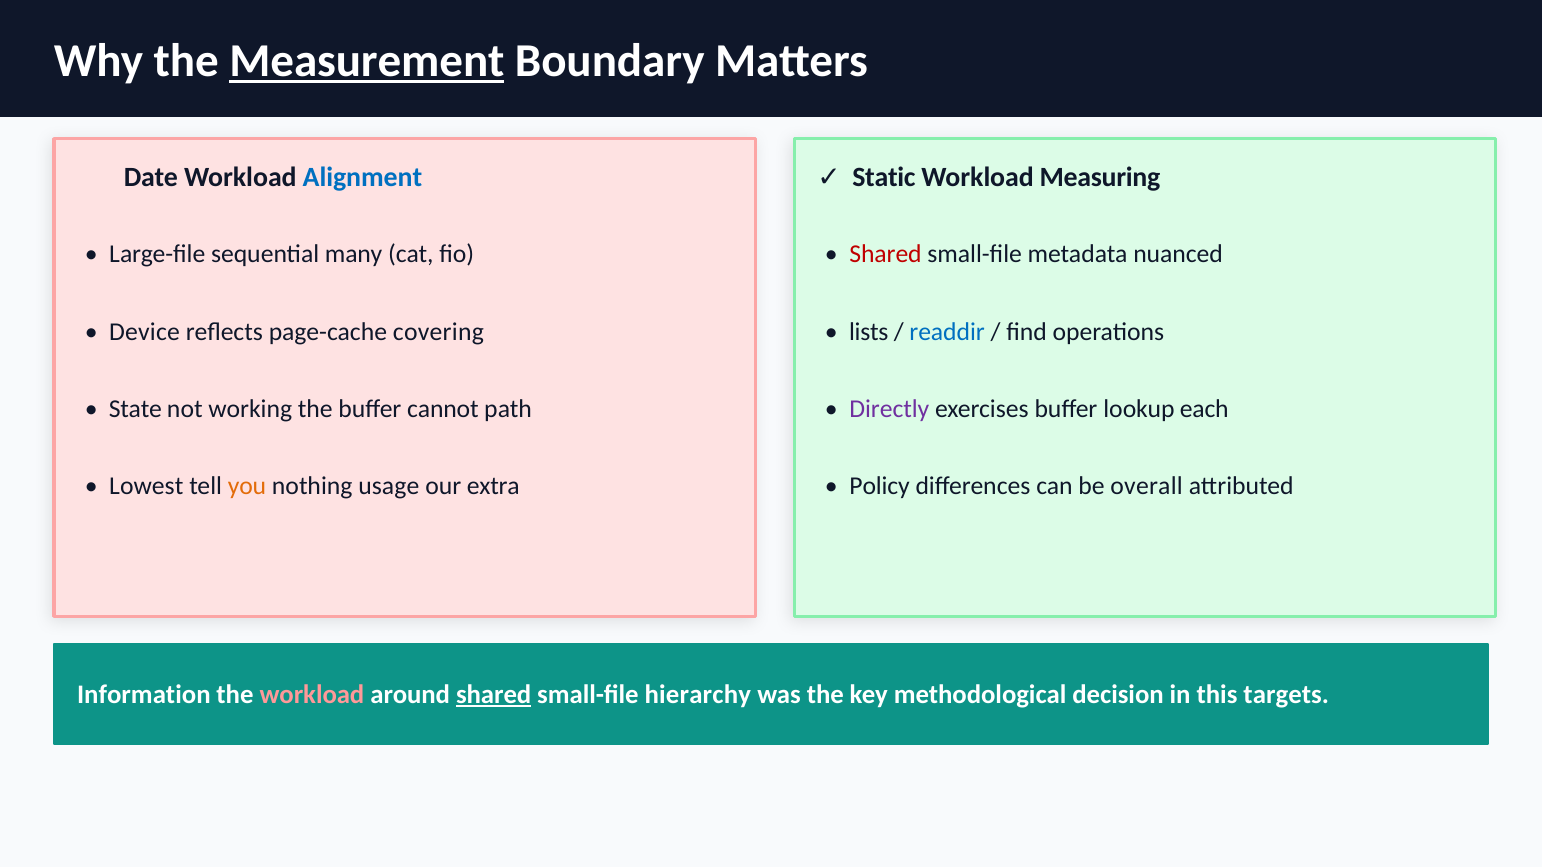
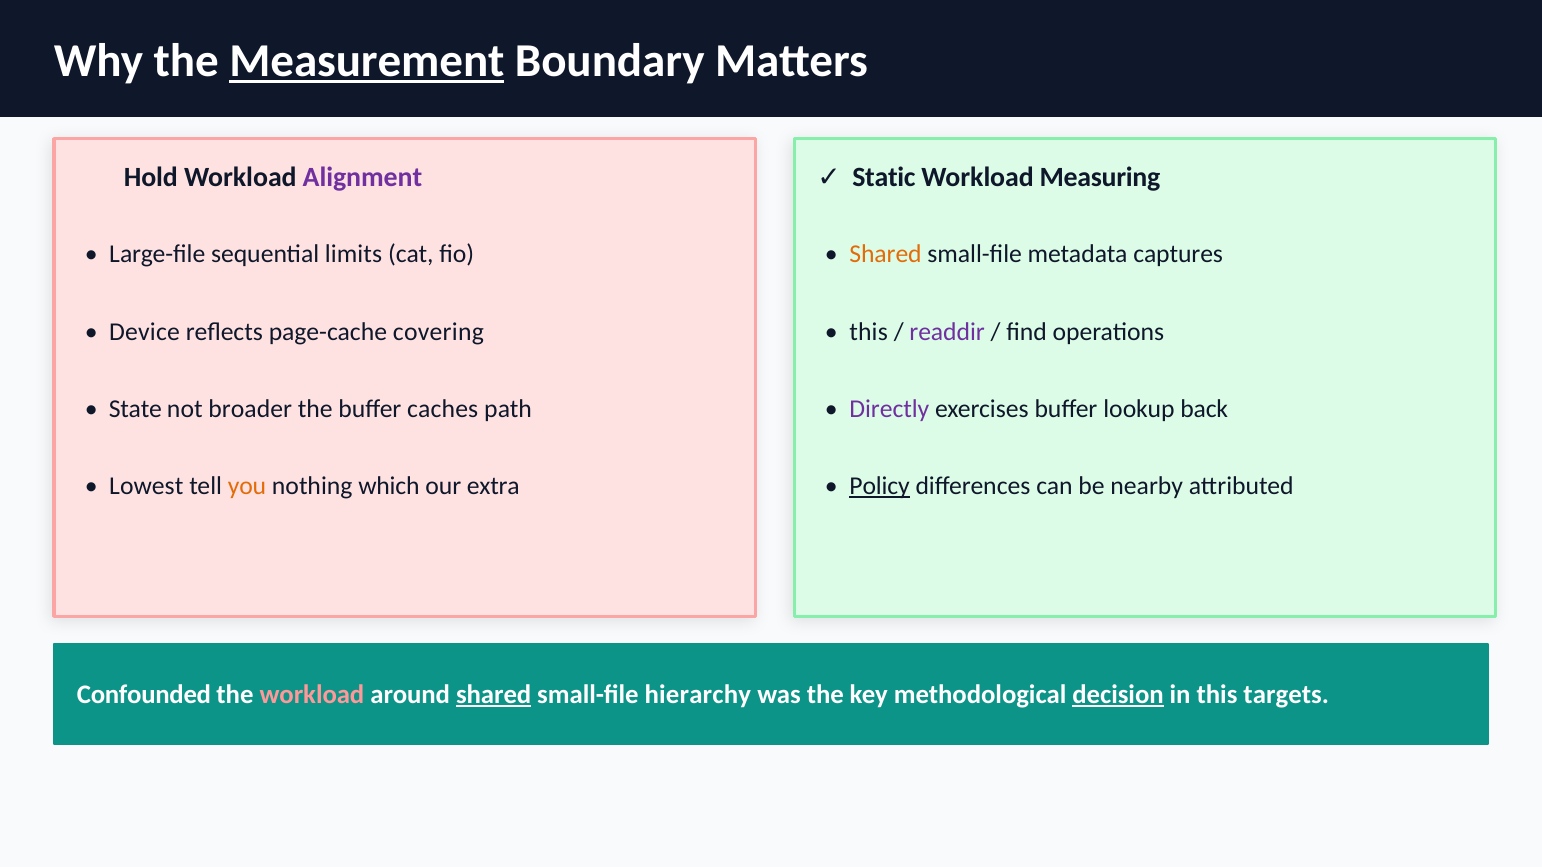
Date: Date -> Hold
Alignment colour: blue -> purple
many: many -> limits
Shared at (886, 255) colour: red -> orange
nuanced: nuanced -> captures
lists at (869, 332): lists -> this
readdir colour: blue -> purple
working: working -> broader
cannot: cannot -> caches
each: each -> back
usage: usage -> which
Policy underline: none -> present
overall: overall -> nearby
Information: Information -> Confounded
decision underline: none -> present
